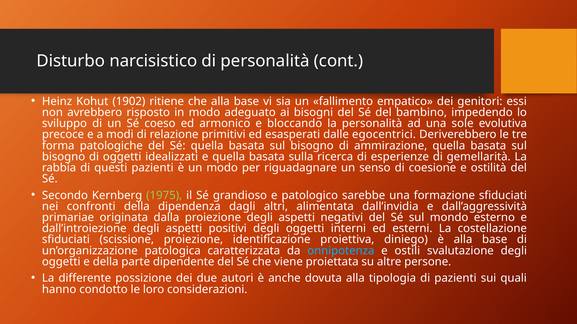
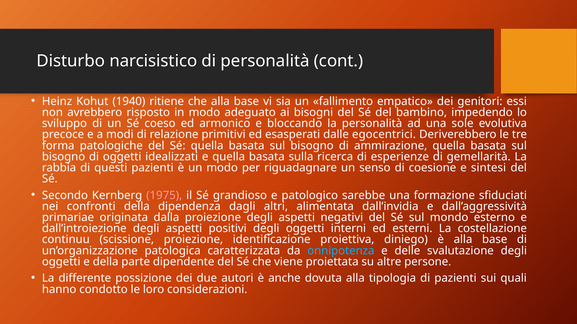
1902: 1902 -> 1940
ostilità: ostilità -> sintesi
1975 colour: light green -> pink
sfiduciati at (66, 240): sfiduciati -> continuu
ostili: ostili -> delle
